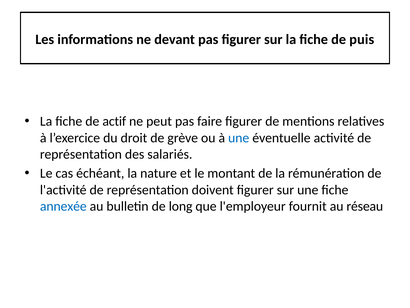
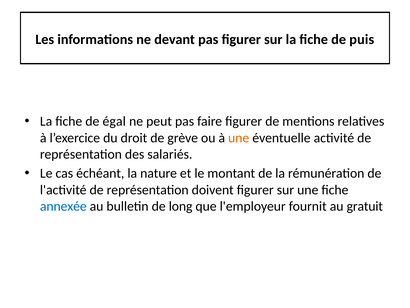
actif: actif -> égal
une at (239, 138) colour: blue -> orange
réseau: réseau -> gratuit
